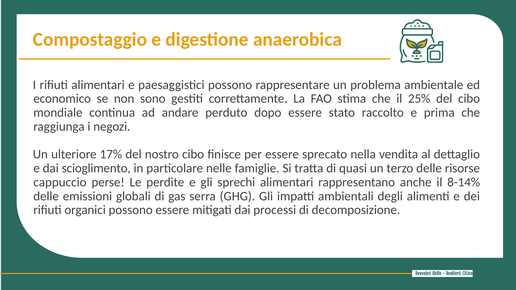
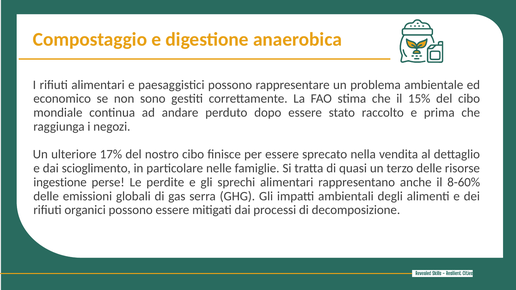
25%: 25% -> 15%
cappuccio: cappuccio -> ingestione
8-14%: 8-14% -> 8-60%
